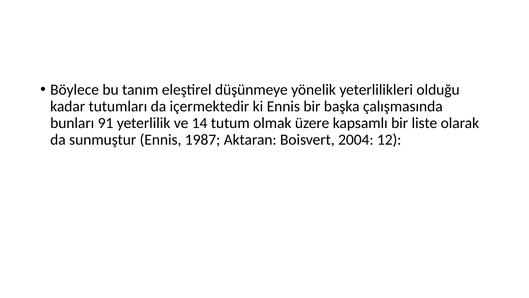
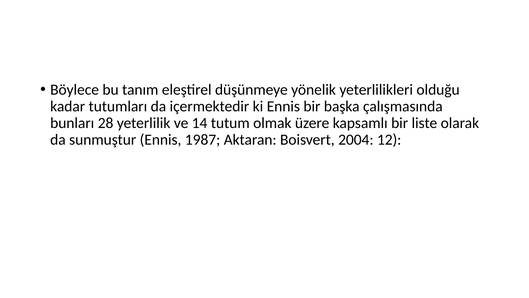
91: 91 -> 28
